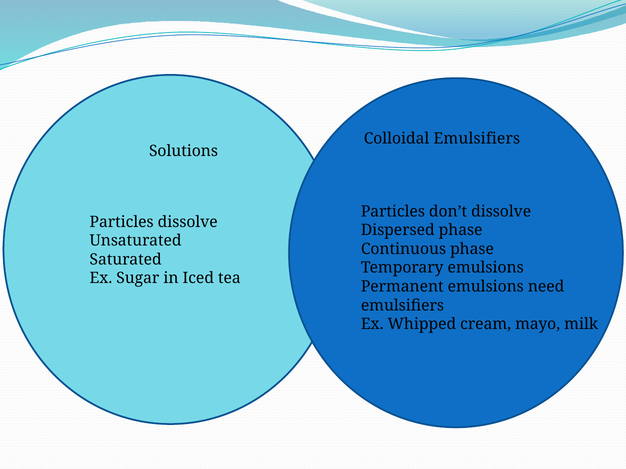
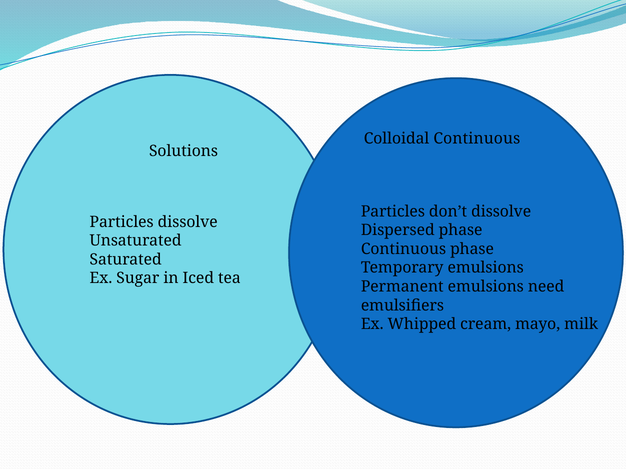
Colloidal Emulsifiers: Emulsifiers -> Continuous
